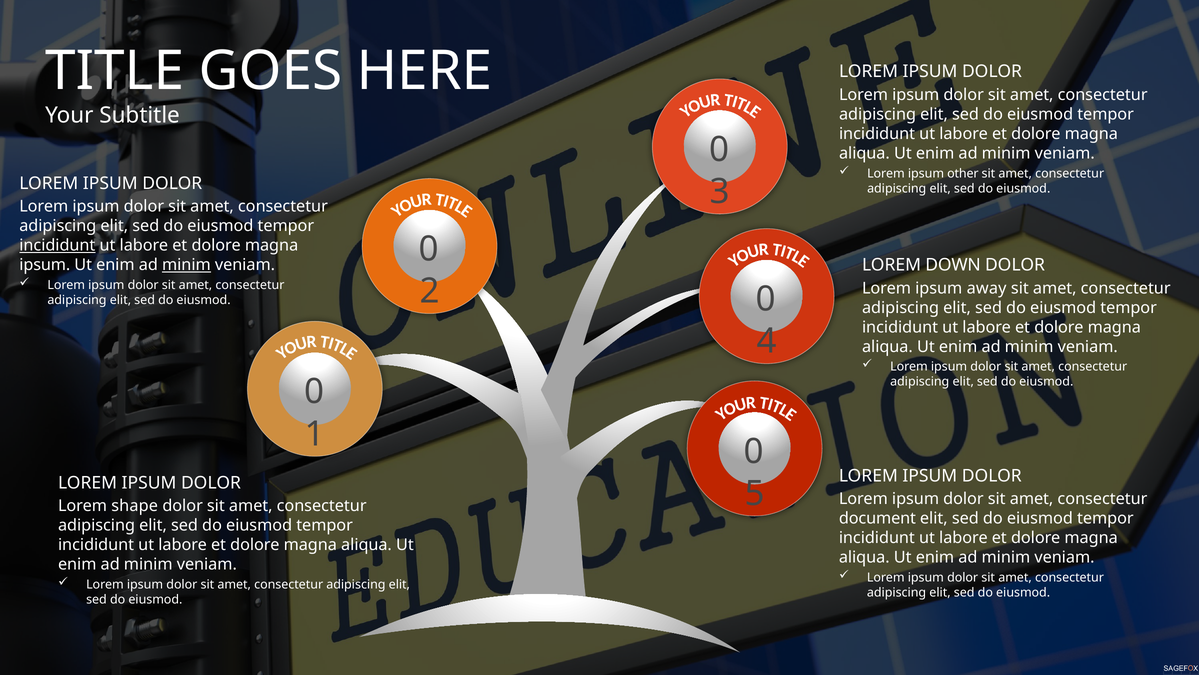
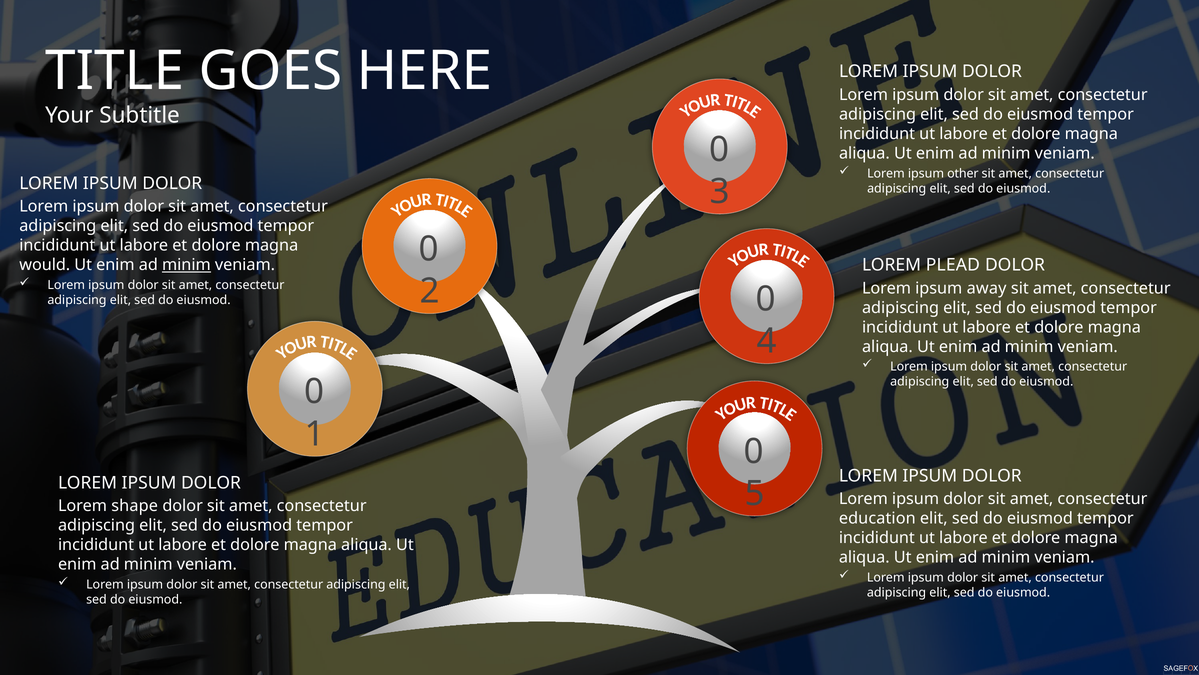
incididunt at (57, 245) underline: present -> none
DOWN: DOWN -> PLEAD
ipsum at (45, 265): ipsum -> would
document: document -> education
